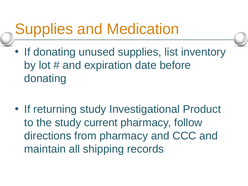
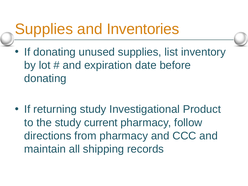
Medication: Medication -> Inventories
